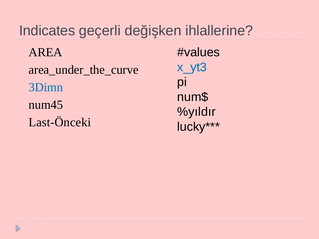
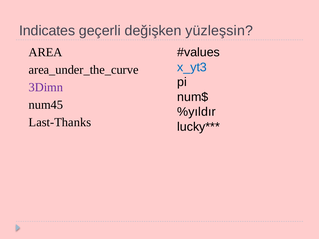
ihlallerine: ihlallerine -> yüzleşsin
3Dimn colour: blue -> purple
Last-Önceki: Last-Önceki -> Last-Thanks
